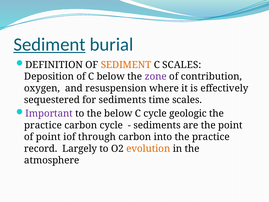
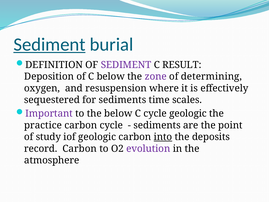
SEDIMENT at (126, 65) colour: orange -> purple
C SCALES: SCALES -> RESULT
contribution: contribution -> determining
of point: point -> study
iof through: through -> geologic
into underline: none -> present
practice at (211, 137): practice -> deposits
record Largely: Largely -> Carbon
evolution colour: orange -> purple
